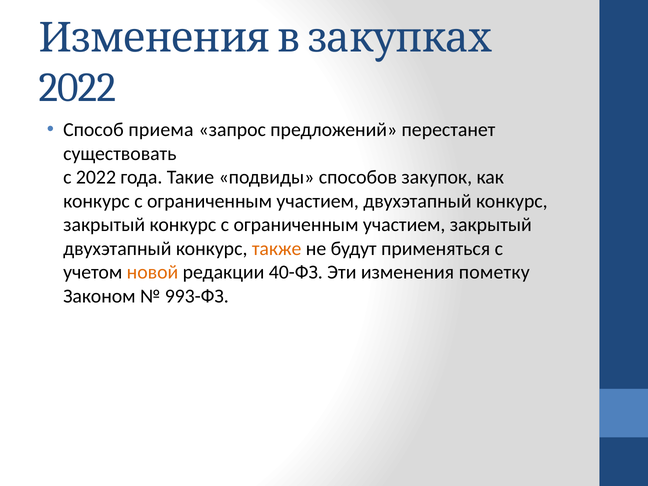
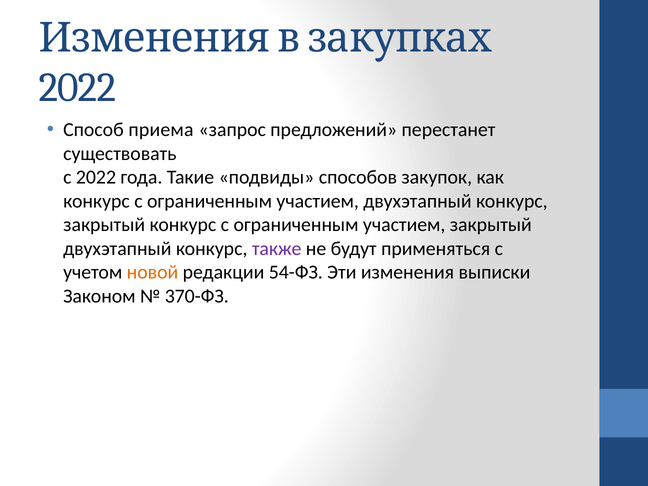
также colour: orange -> purple
40-ФЗ: 40-ФЗ -> 54-ФЗ
пометку: пометку -> выписки
993-ФЗ: 993-ФЗ -> 370-ФЗ
